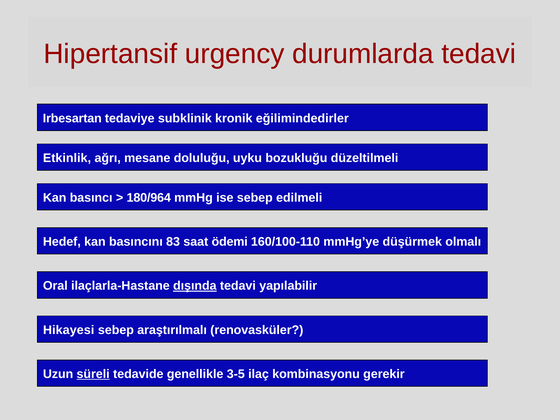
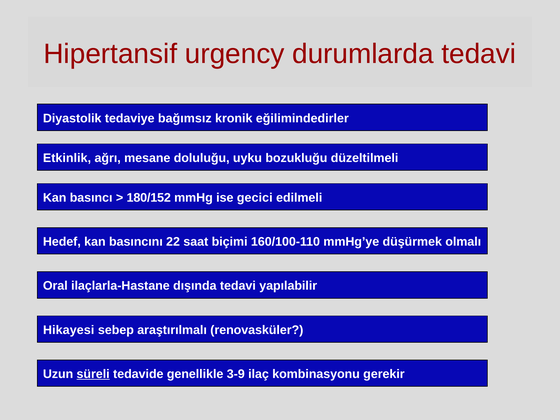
Irbesartan: Irbesartan -> Diyastolik
subklinik: subklinik -> bağımsız
180/964: 180/964 -> 180/152
ise sebep: sebep -> gecici
83: 83 -> 22
ödemi: ödemi -> biçimi
dışında underline: present -> none
3-5: 3-5 -> 3-9
